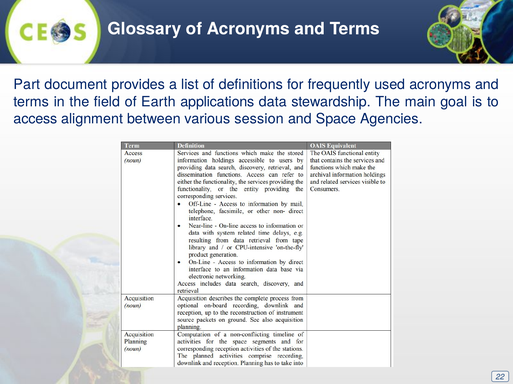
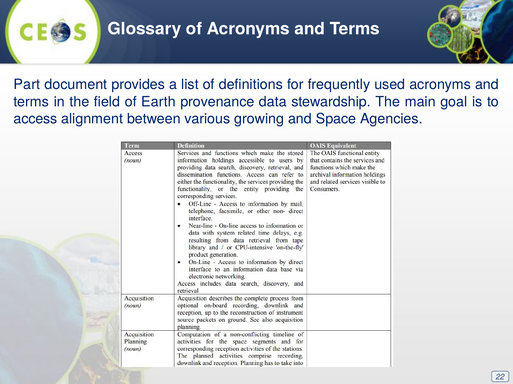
applications: applications -> provenance
session: session -> growing
